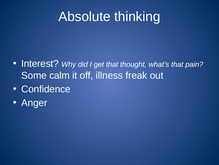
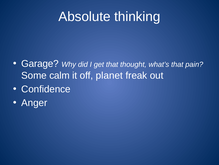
Interest: Interest -> Garage
illness: illness -> planet
